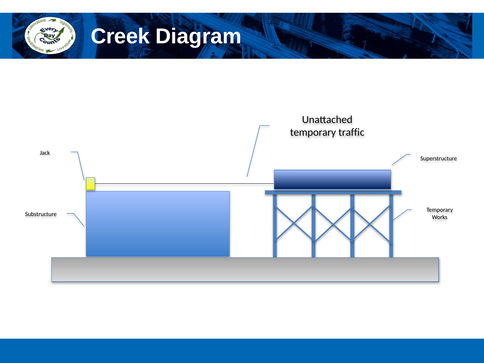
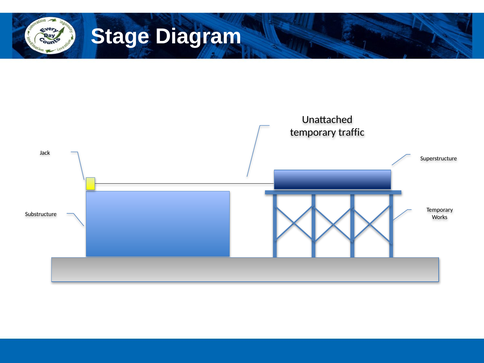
Creek: Creek -> Stage
